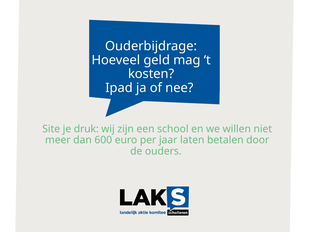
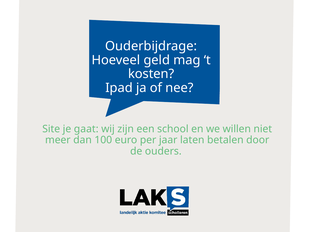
druk: druk -> gaat
600: 600 -> 100
